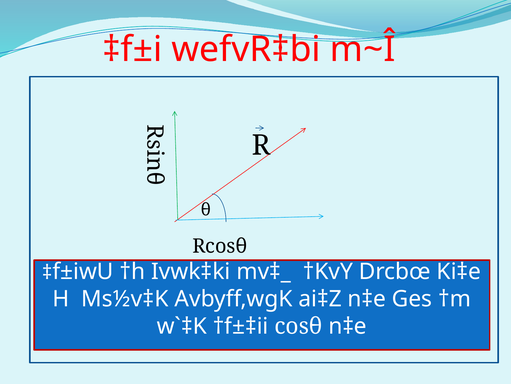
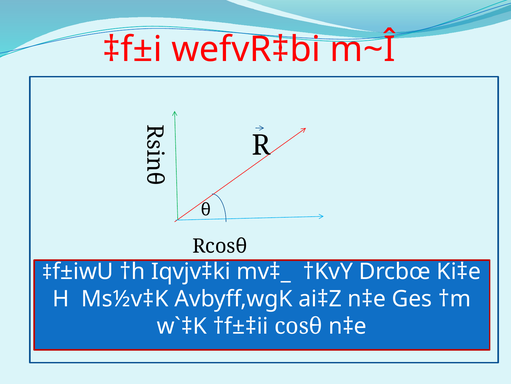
Ivwk‡ki: Ivwk‡ki -> Iqvjv‡ki
